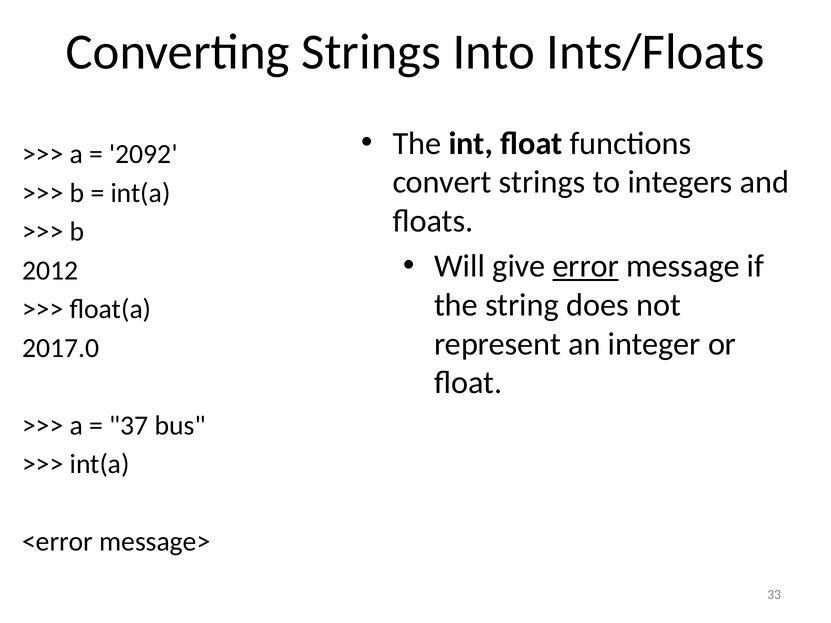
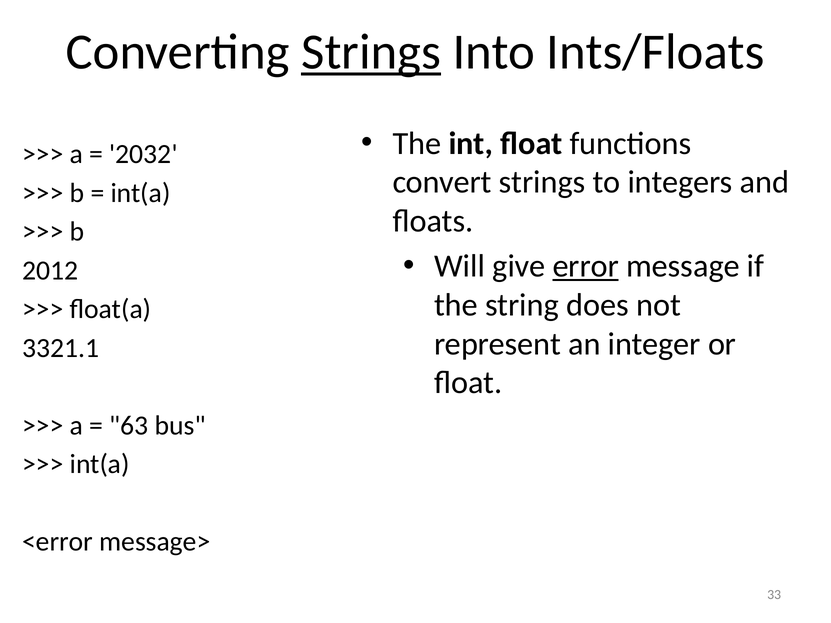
Strings at (371, 52) underline: none -> present
2092: 2092 -> 2032
2017.0: 2017.0 -> 3321.1
37: 37 -> 63
